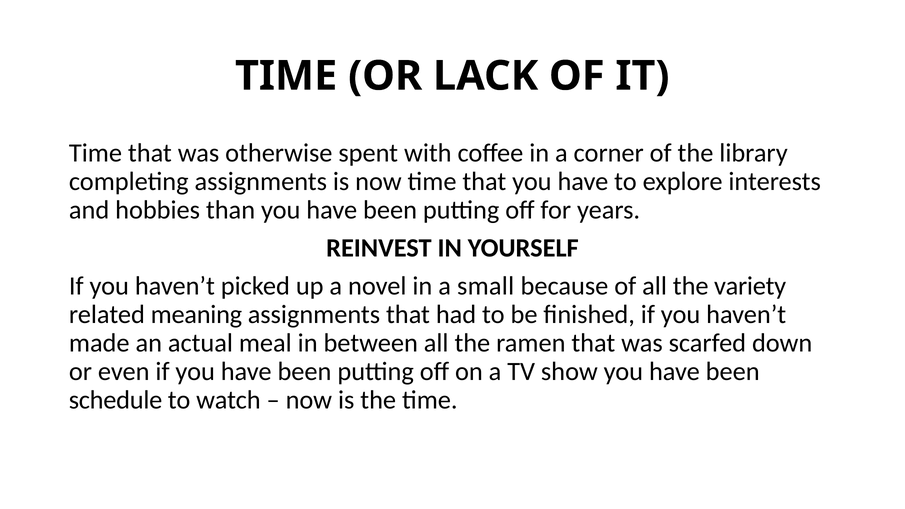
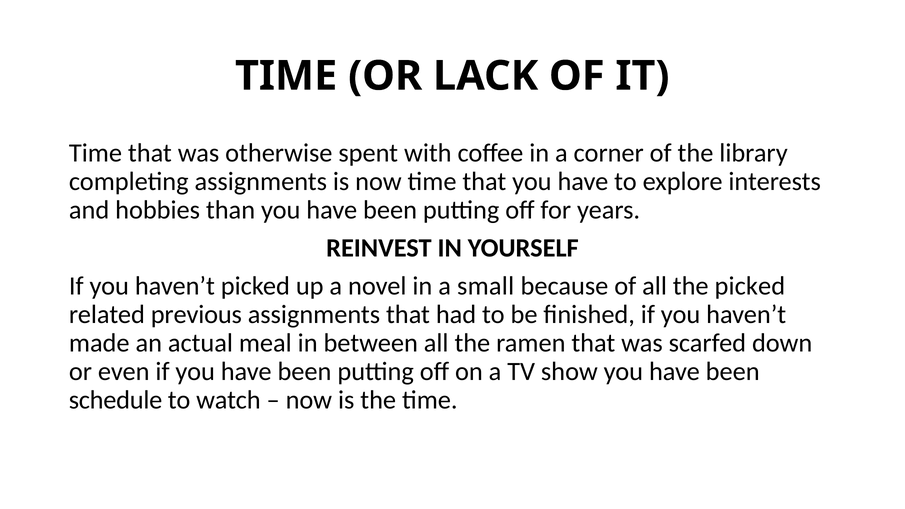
the variety: variety -> picked
meaning: meaning -> previous
